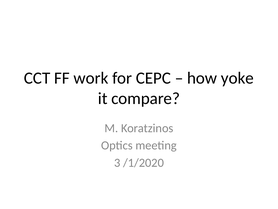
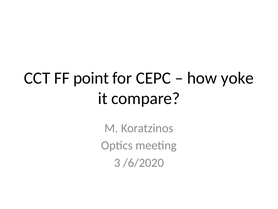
work: work -> point
/1/2020: /1/2020 -> /6/2020
